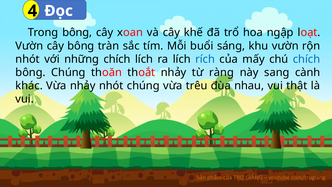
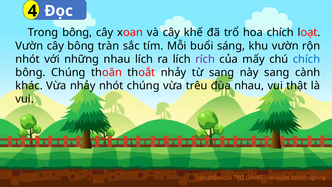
hoa ngập: ngập -> chích
những chích: chích -> nhau
rích colour: blue -> purple
từ ràng: ràng -> sang
